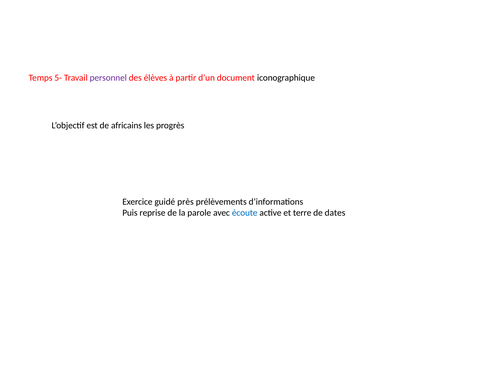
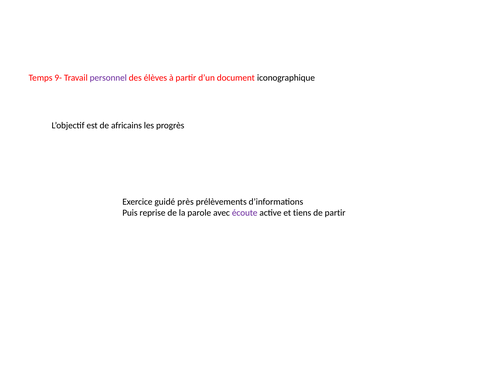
5-: 5- -> 9-
écoute colour: blue -> purple
terre: terre -> tiens
de dates: dates -> partir
